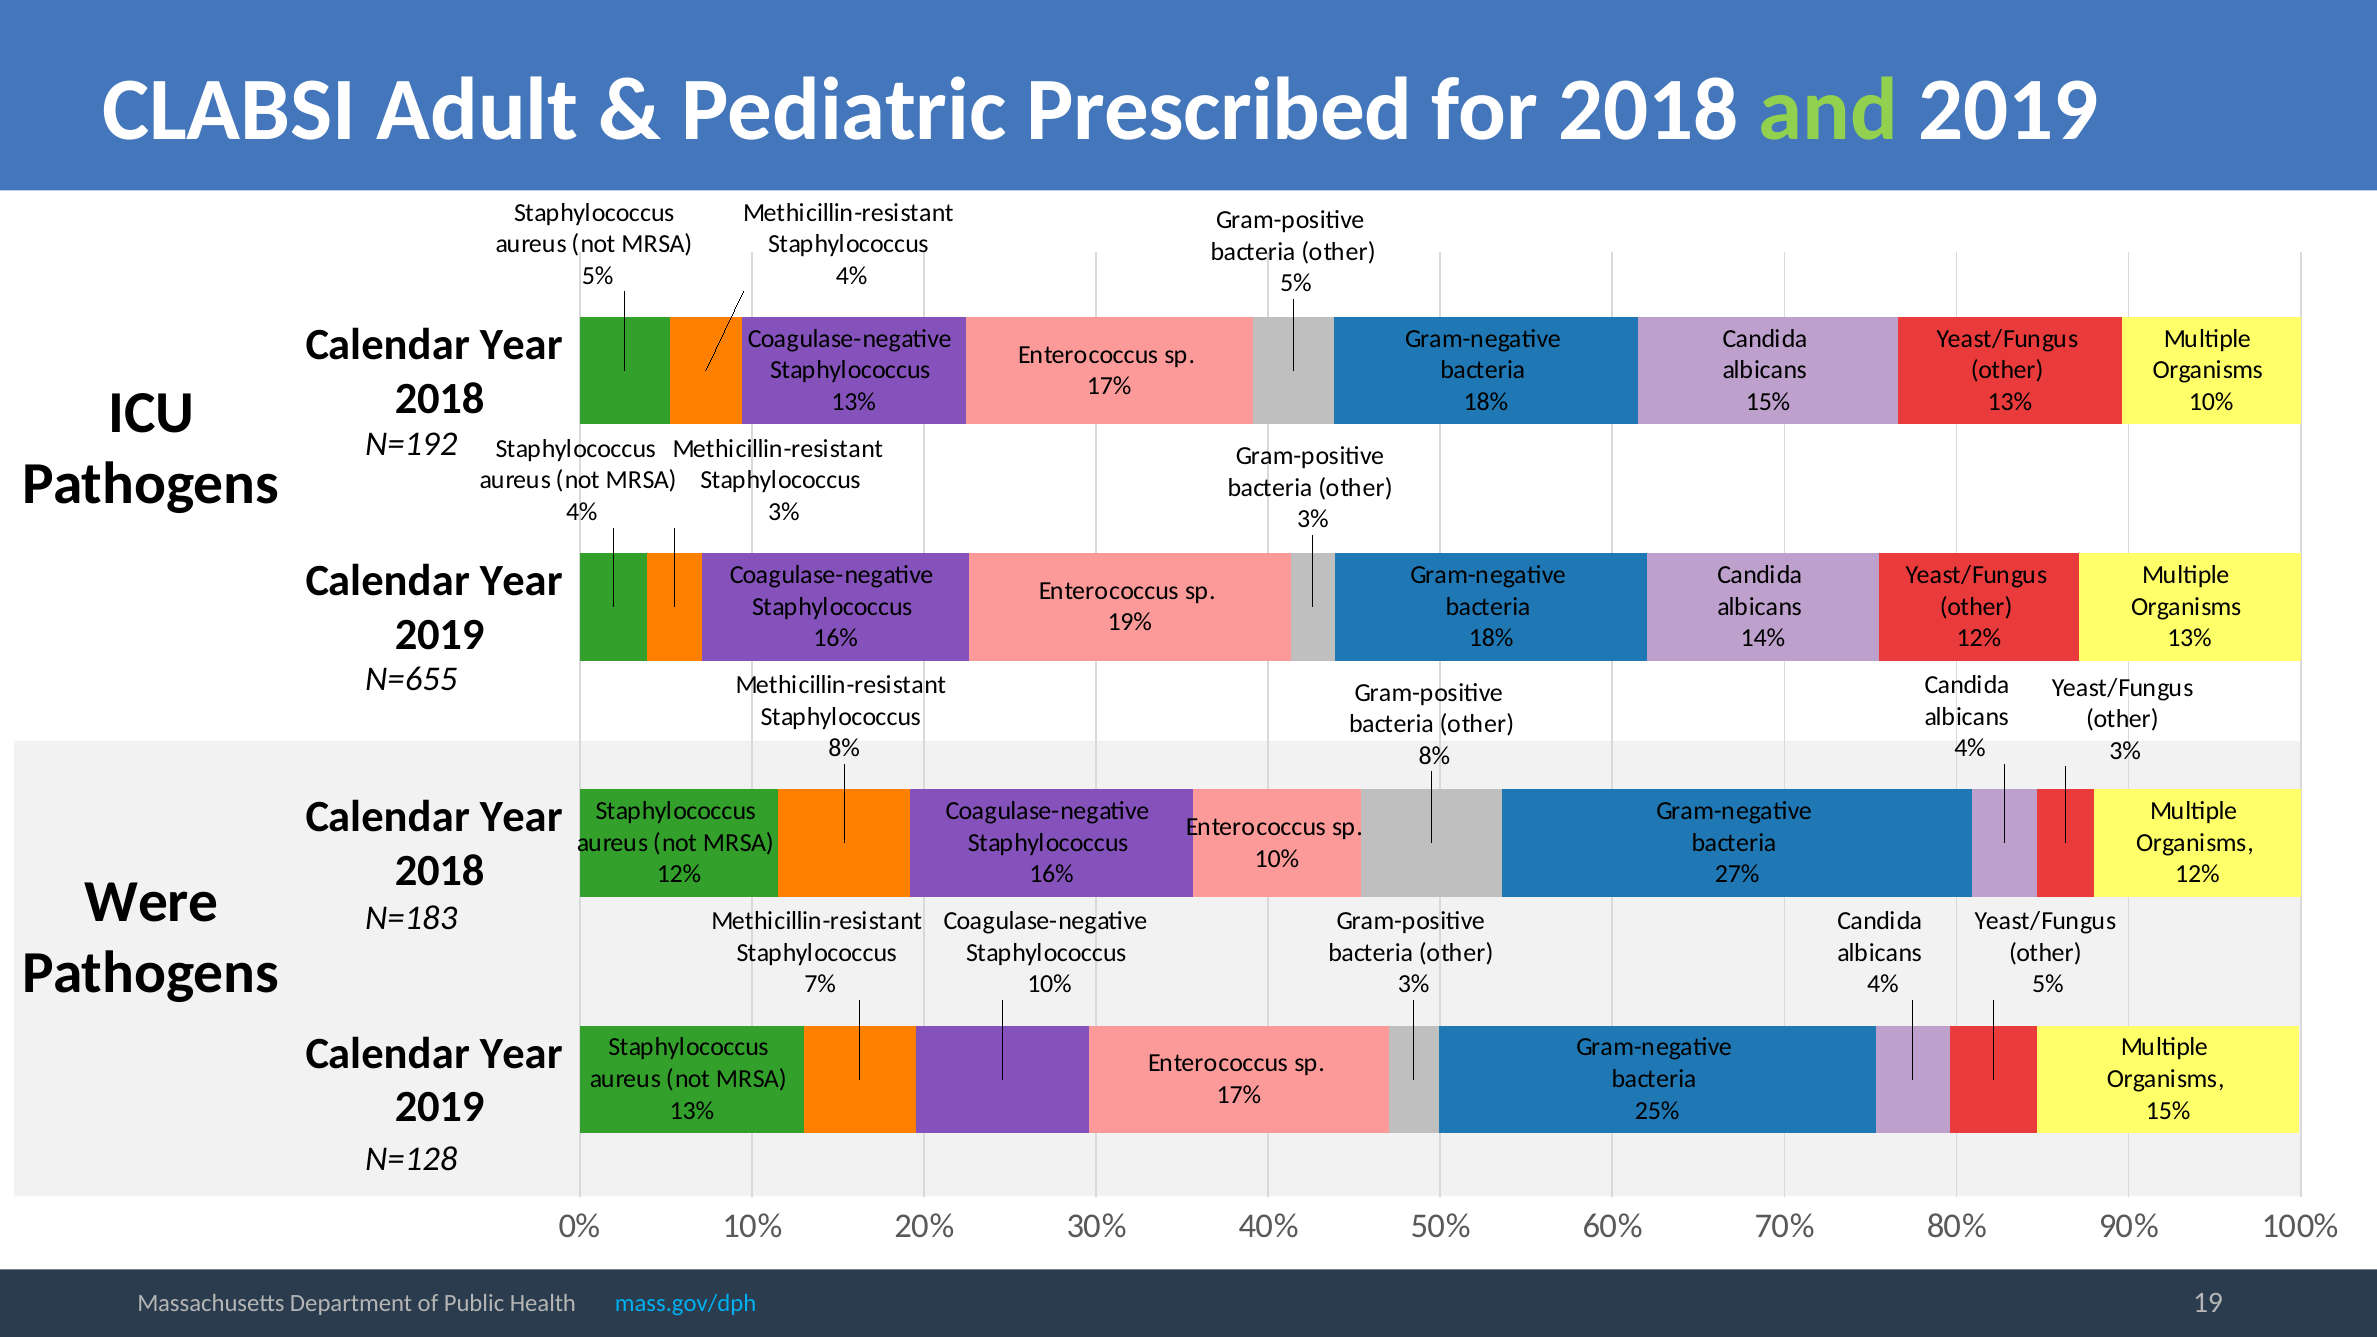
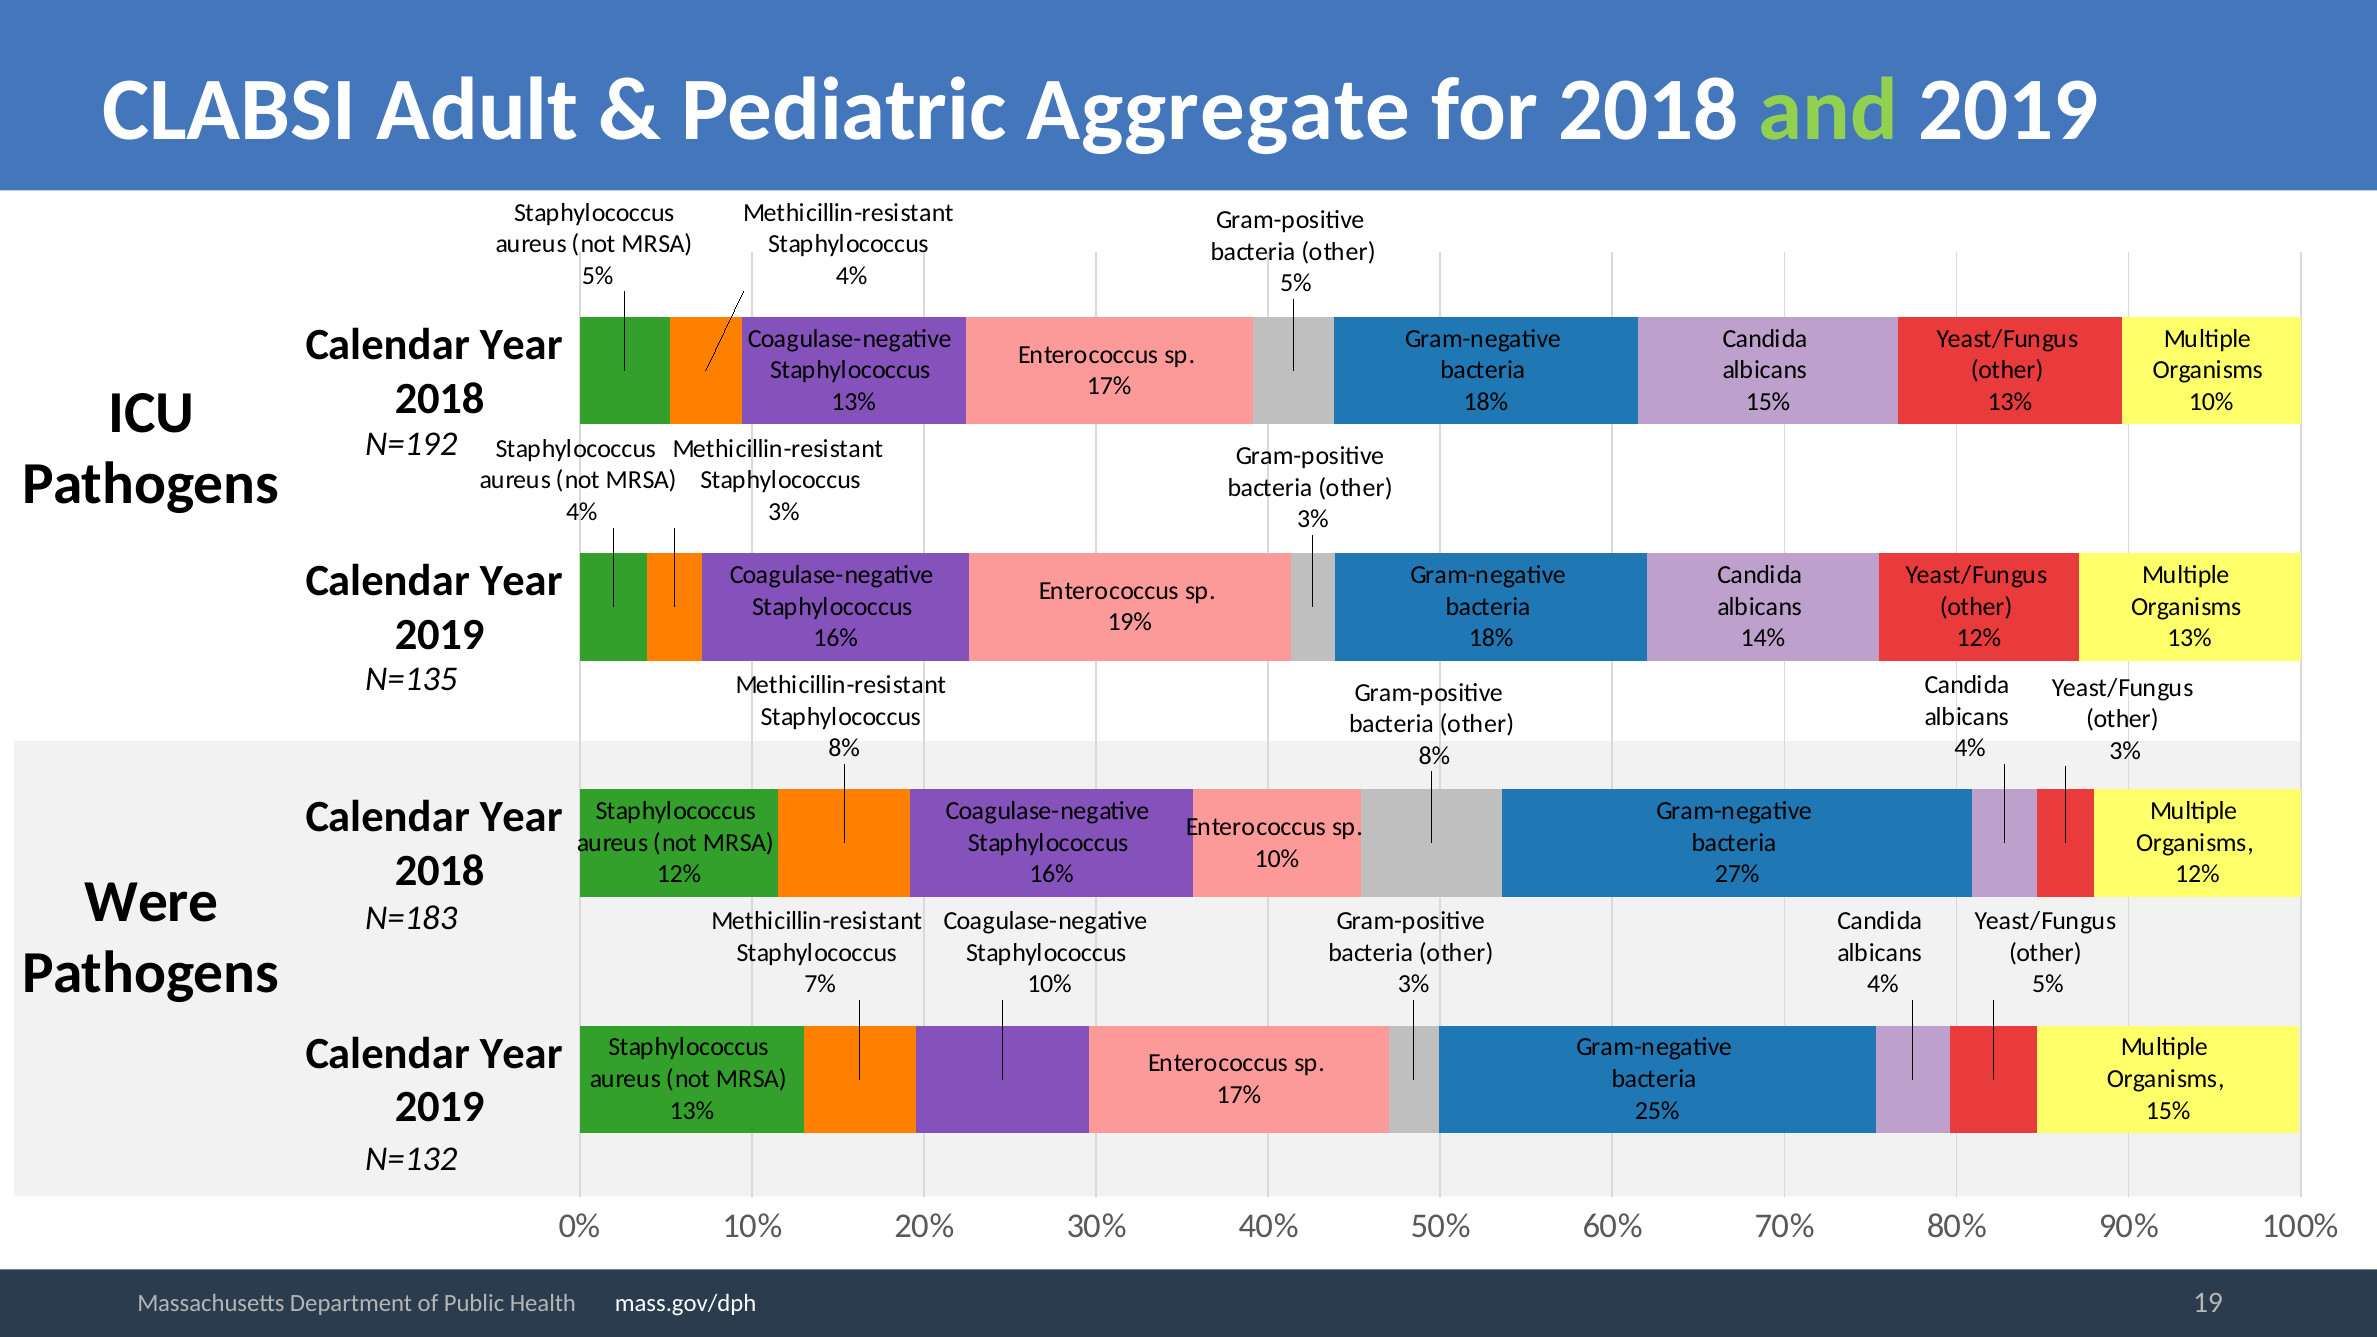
Prescribed: Prescribed -> Aggregate
N=655: N=655 -> N=135
N=128: N=128 -> N=132
mass.gov/dph colour: light blue -> white
